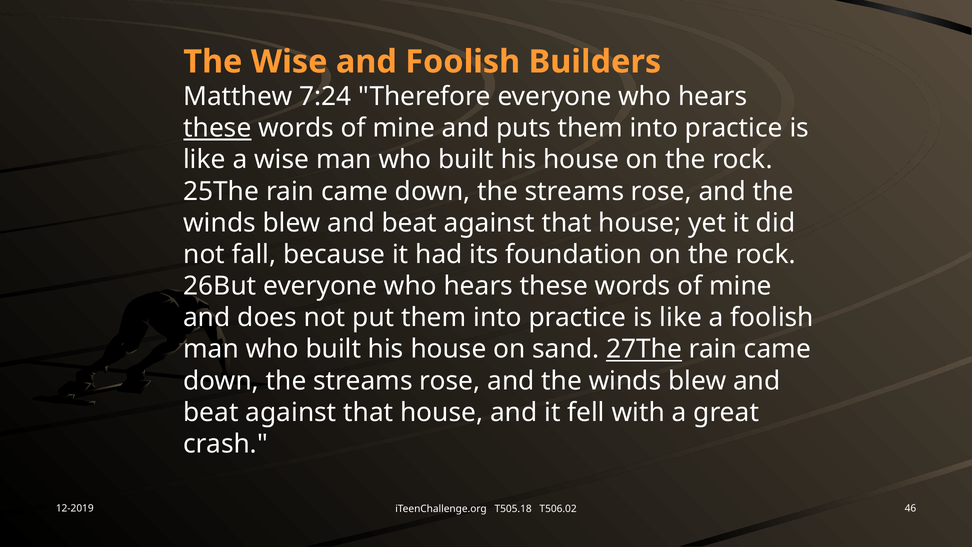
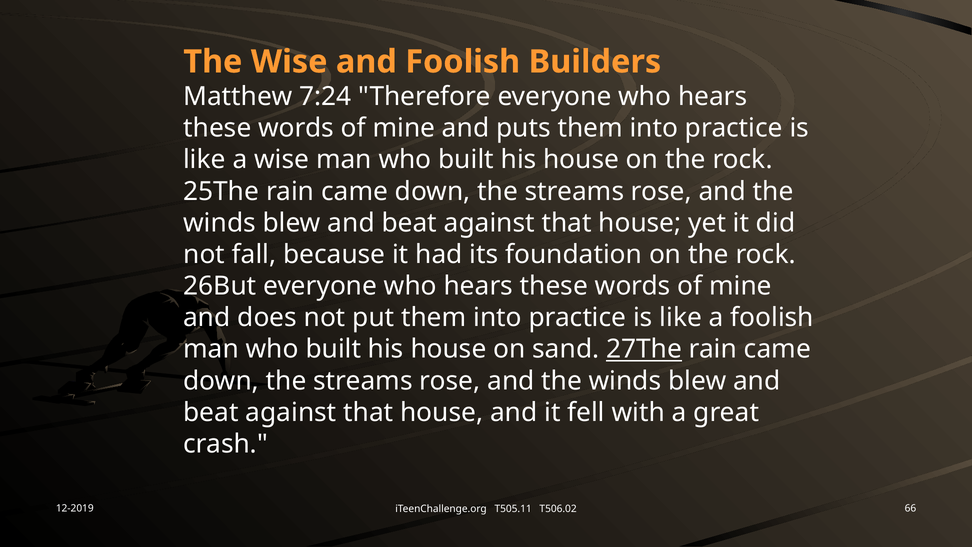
these at (217, 128) underline: present -> none
T505.18: T505.18 -> T505.11
46: 46 -> 66
